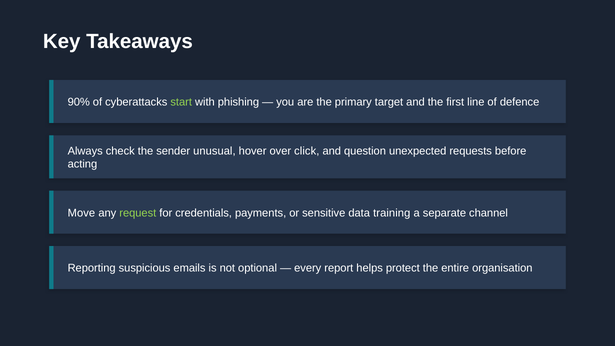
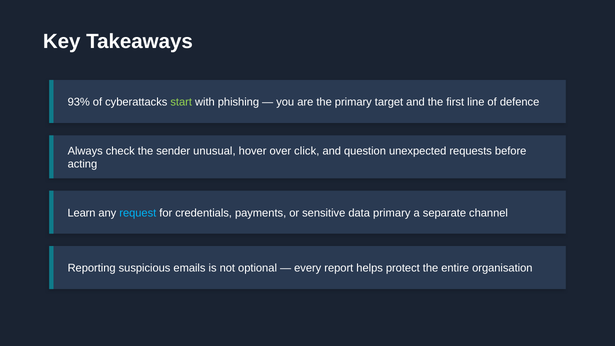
90%: 90% -> 93%
Move: Move -> Learn
request colour: light green -> light blue
data training: training -> primary
